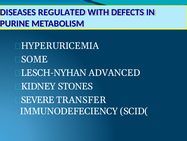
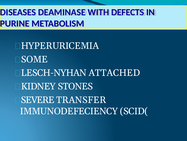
REGULATED: REGULATED -> DEAMINASE
ADVANCED: ADVANCED -> ATTACHED
